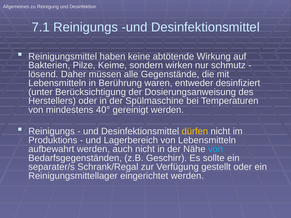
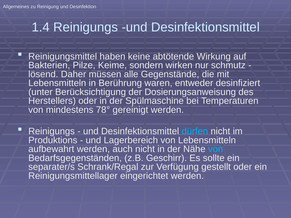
7.1: 7.1 -> 1.4
40°: 40° -> 78°
dürfen colour: yellow -> light blue
